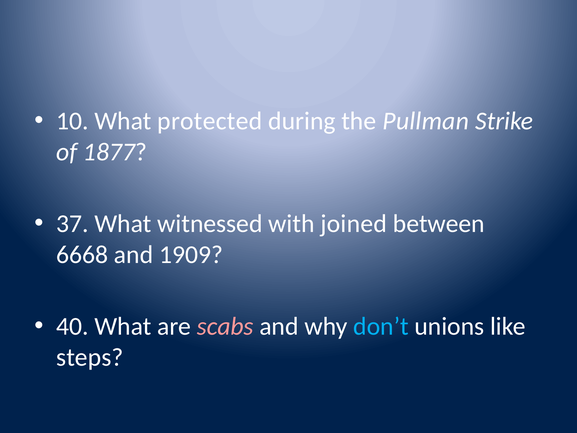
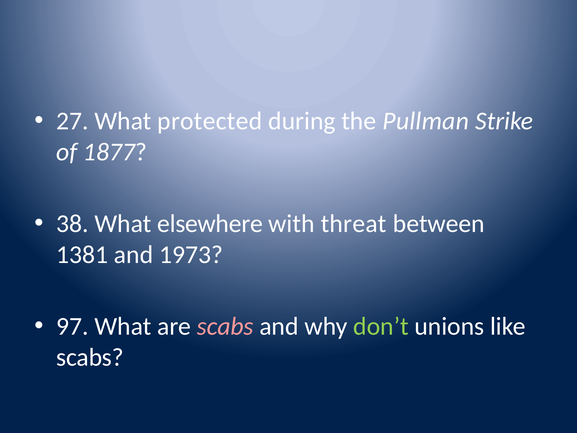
10: 10 -> 27
37: 37 -> 38
witnessed: witnessed -> elsewhere
joined: joined -> threat
6668: 6668 -> 1381
1909: 1909 -> 1973
40: 40 -> 97
don’t colour: light blue -> light green
steps at (90, 357): steps -> scabs
